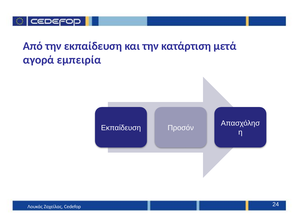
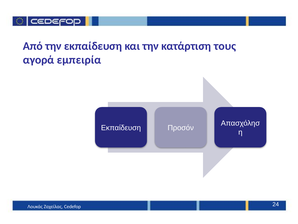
μετά: μετά -> τους
